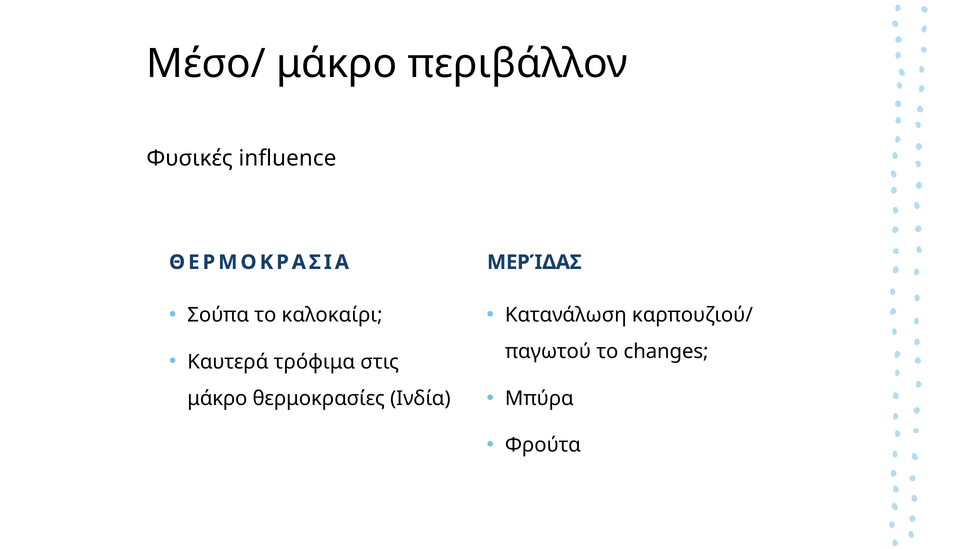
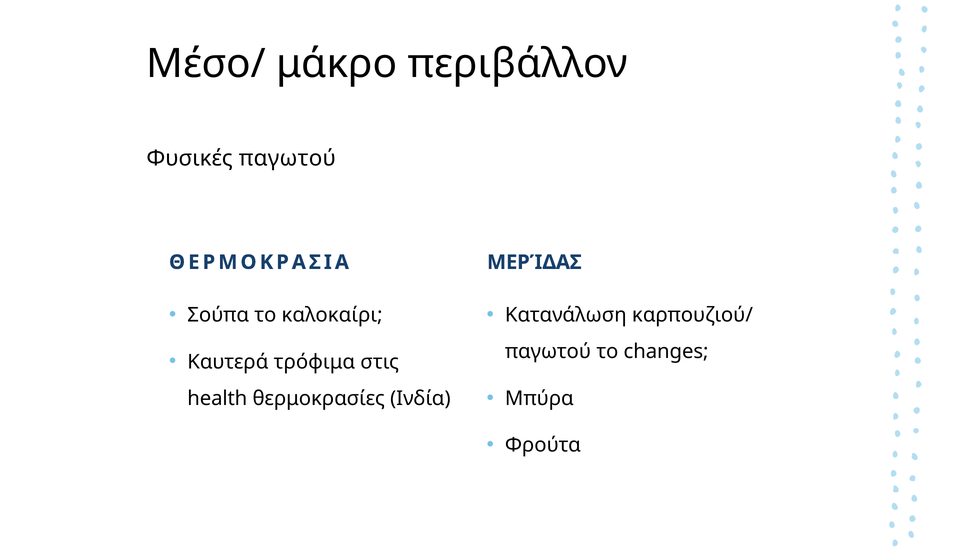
Φυσικές influence: influence -> παγωτού
μάκρο at (217, 398): μάκρο -> health
